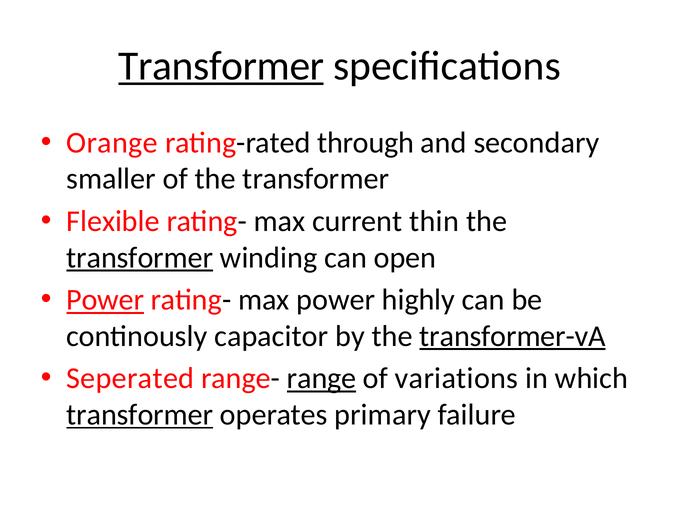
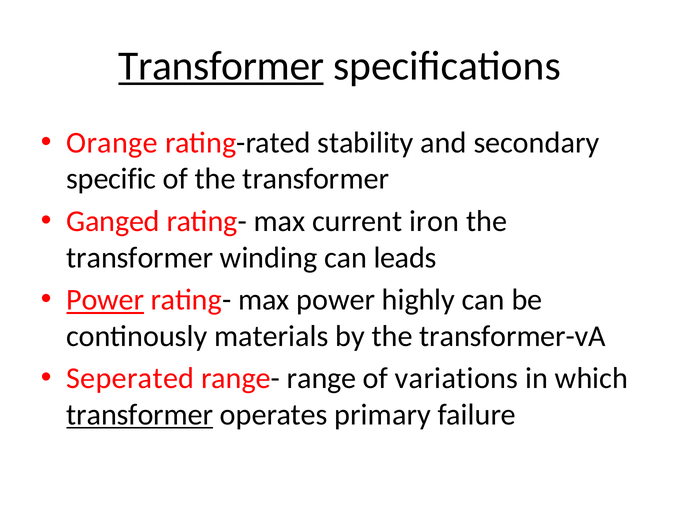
through: through -> stability
smaller: smaller -> specific
Flexible: Flexible -> Ganged
thin: thin -> iron
transformer at (140, 258) underline: present -> none
open: open -> leads
capacitor: capacitor -> materials
transformer-vA underline: present -> none
range underline: present -> none
